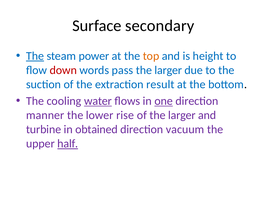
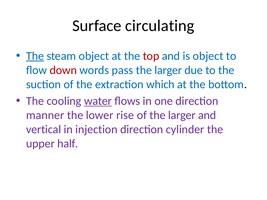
secondary: secondary -> circulating
steam power: power -> object
top colour: orange -> red
is height: height -> object
result: result -> which
one underline: present -> none
turbine: turbine -> vertical
obtained: obtained -> injection
vacuum: vacuum -> cylinder
half underline: present -> none
